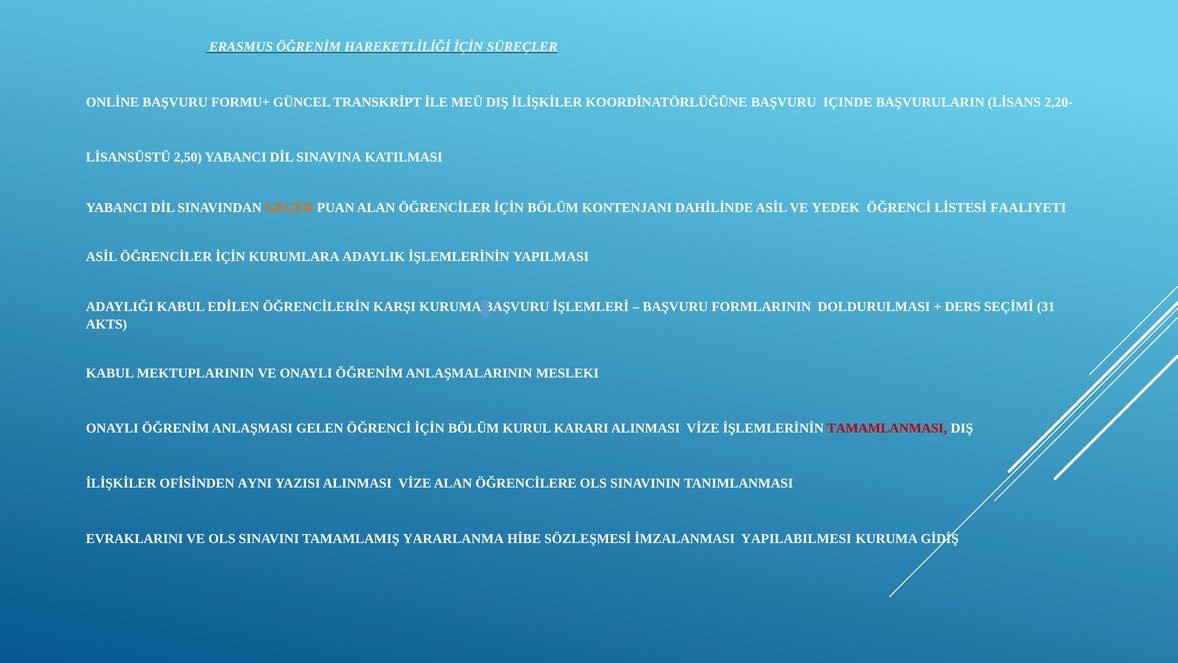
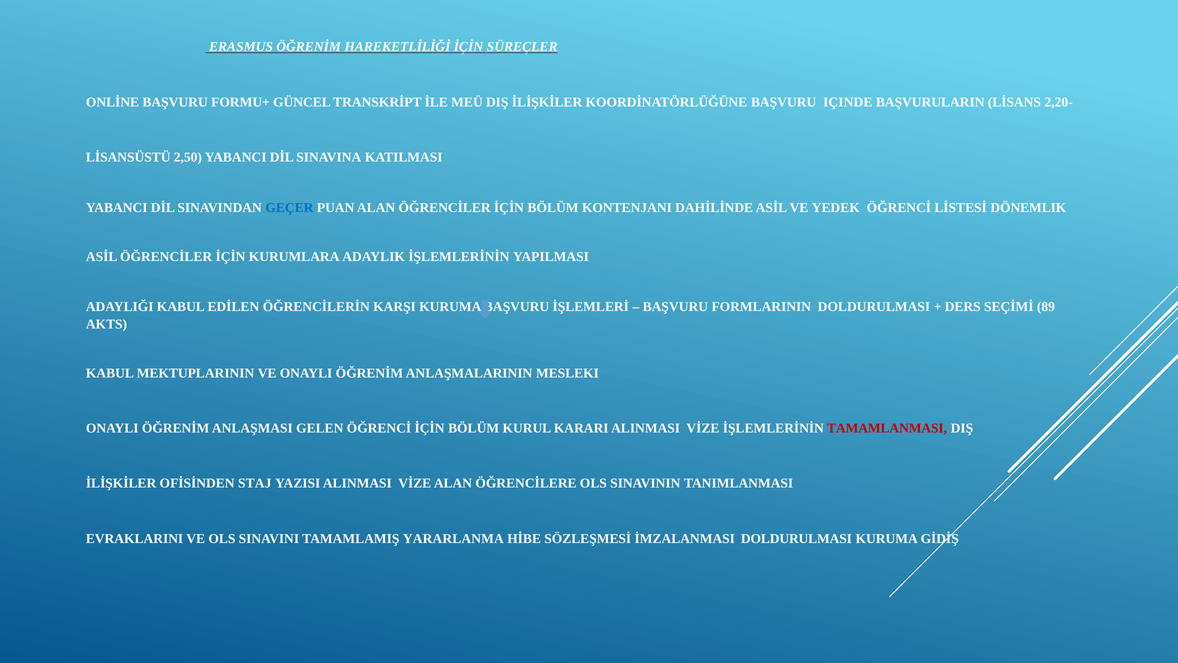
GEÇER colour: orange -> blue
FAALIYETI: FAALIYETI -> DÖNEMLIK
31: 31 -> 89
AYNI: AYNI -> STAJ
İMZALANMASI YAPILABILMESI: YAPILABILMESI -> DOLDURULMASI
